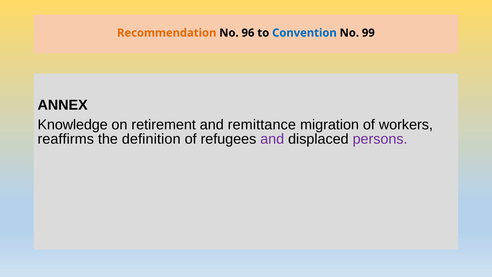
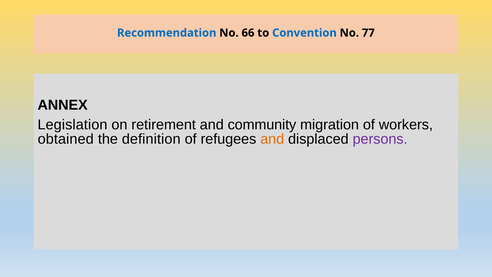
Recommendation colour: orange -> blue
96: 96 -> 66
99: 99 -> 77
Knowledge: Knowledge -> Legislation
remittance: remittance -> community
reaffirms: reaffirms -> obtained
and at (272, 139) colour: purple -> orange
